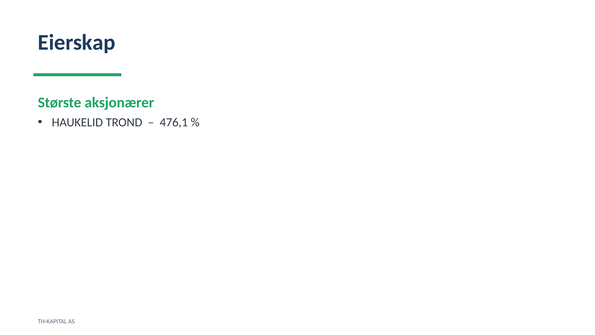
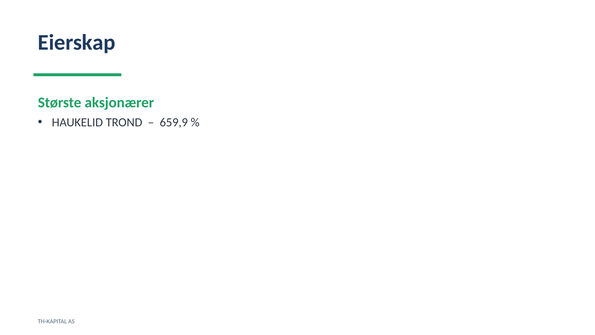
476,1: 476,1 -> 659,9
